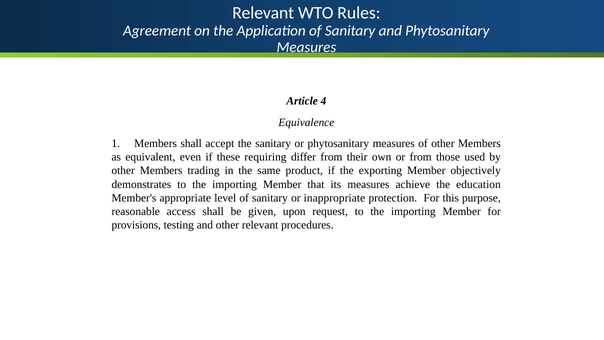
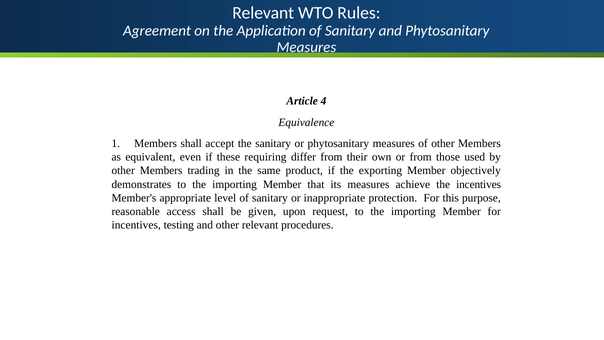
the education: education -> incentives
provisions at (136, 225): provisions -> incentives
